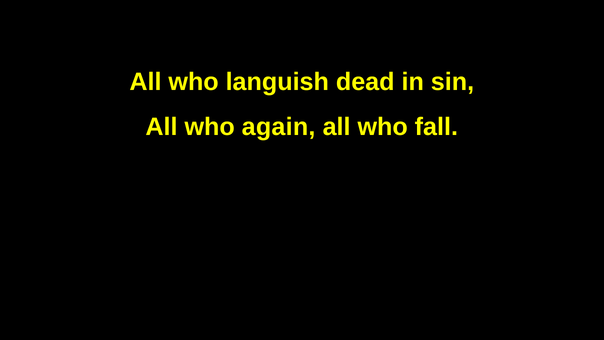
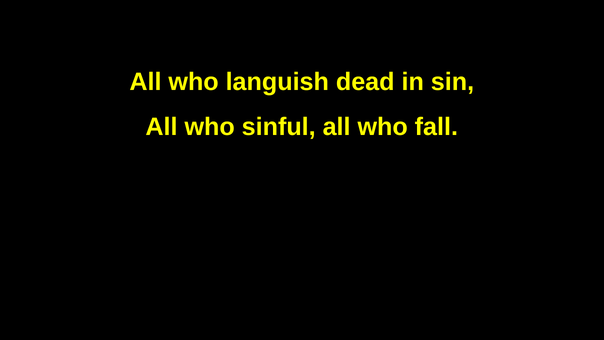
again: again -> sinful
